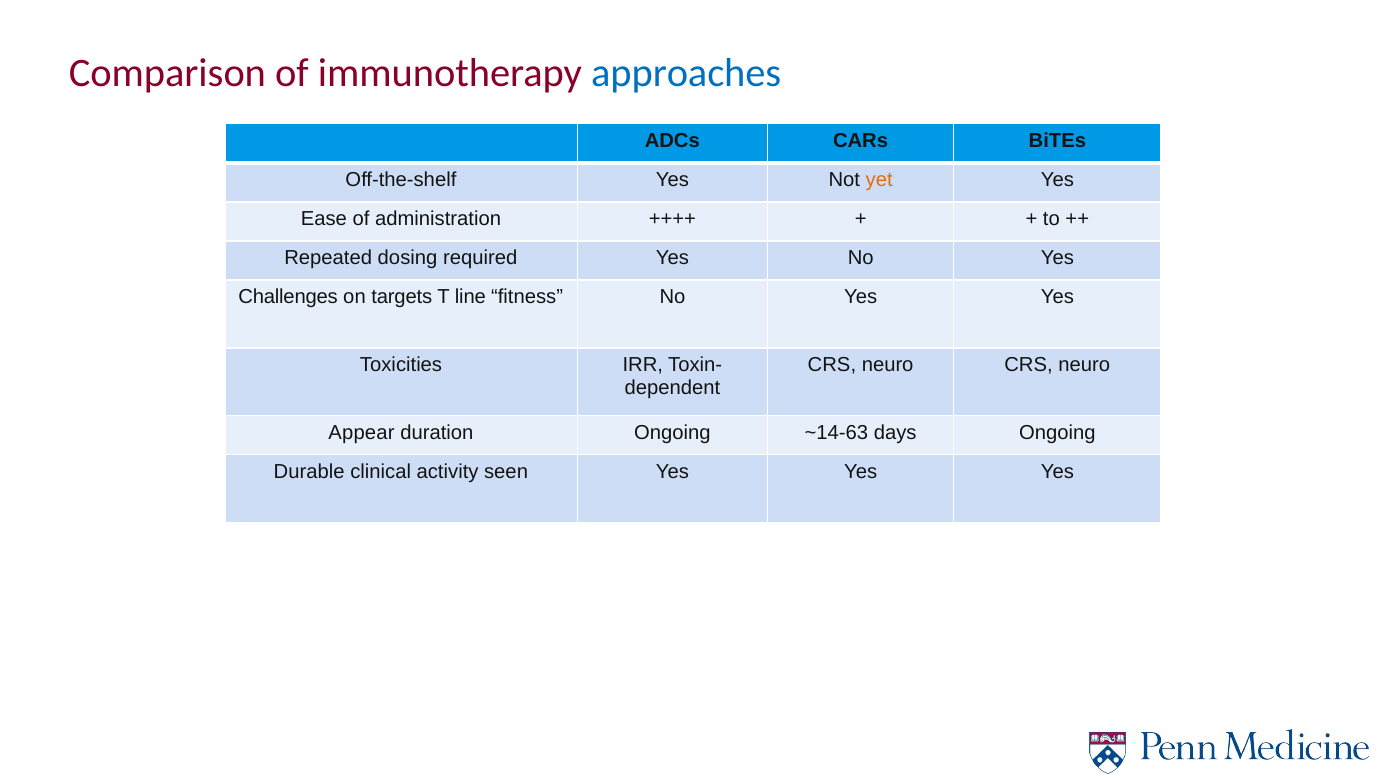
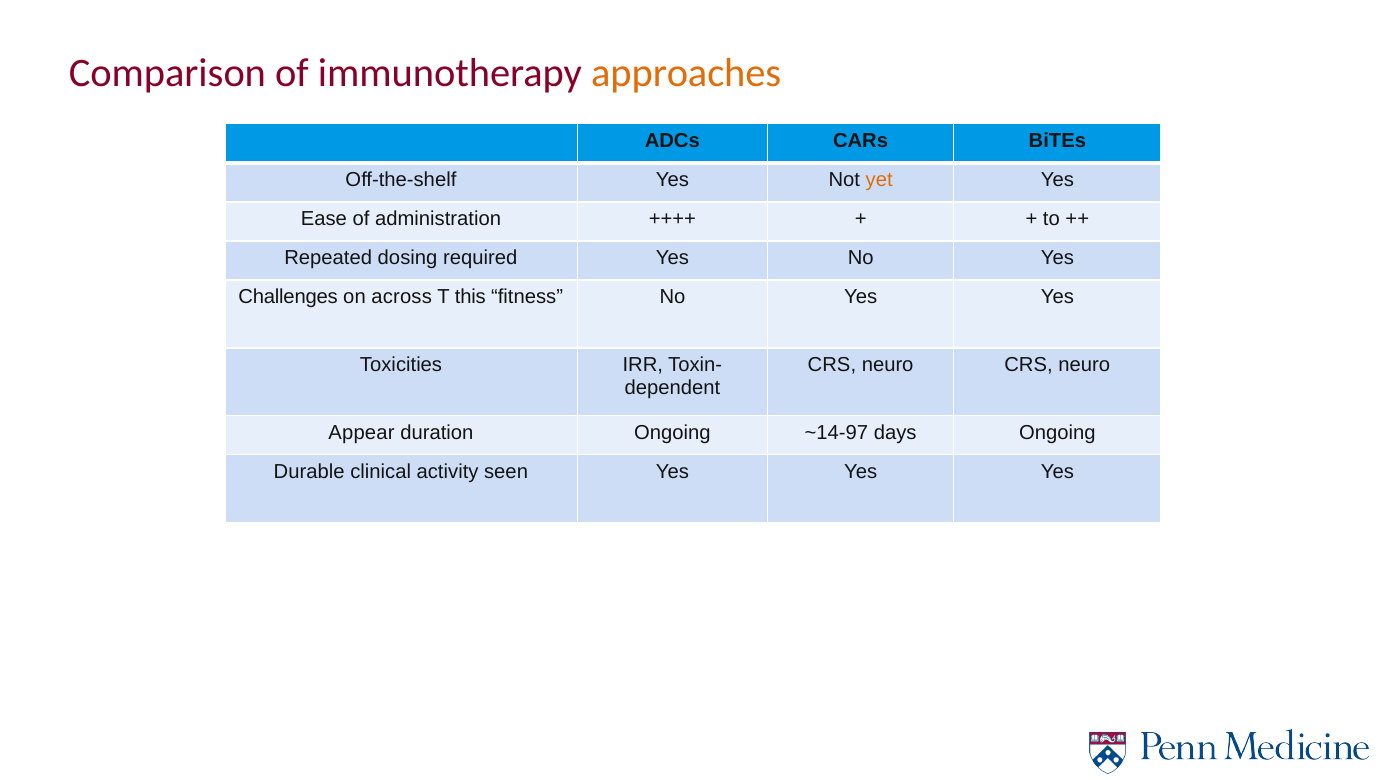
approaches colour: blue -> orange
targets: targets -> across
line: line -> this
~14-63: ~14-63 -> ~14-97
